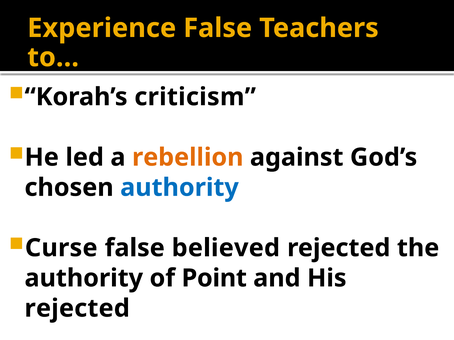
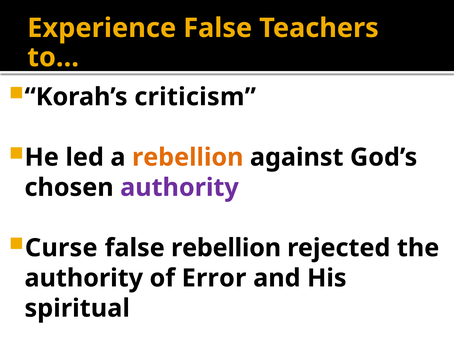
authority at (179, 188) colour: blue -> purple
false believed: believed -> rebellion
Point: Point -> Error
rejected at (77, 309): rejected -> spiritual
